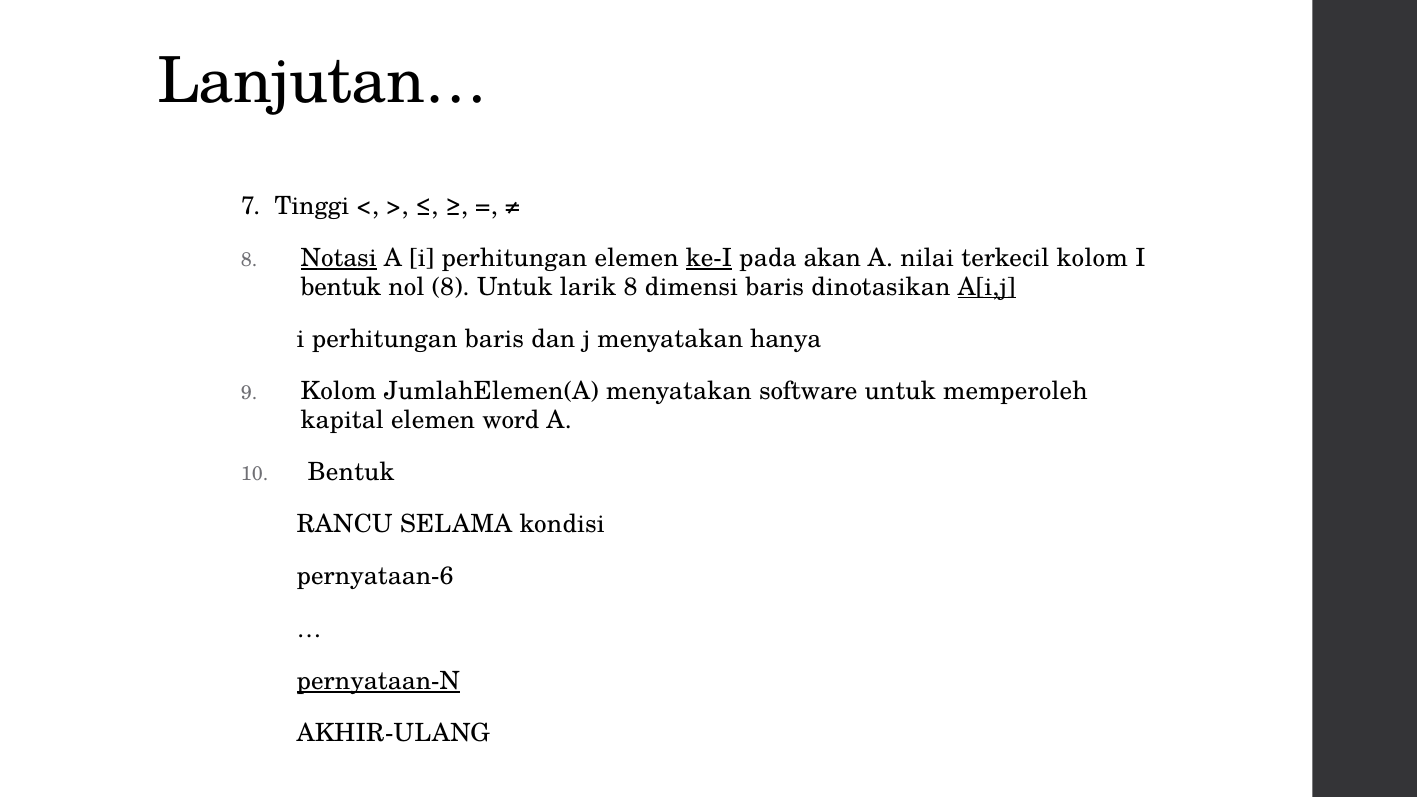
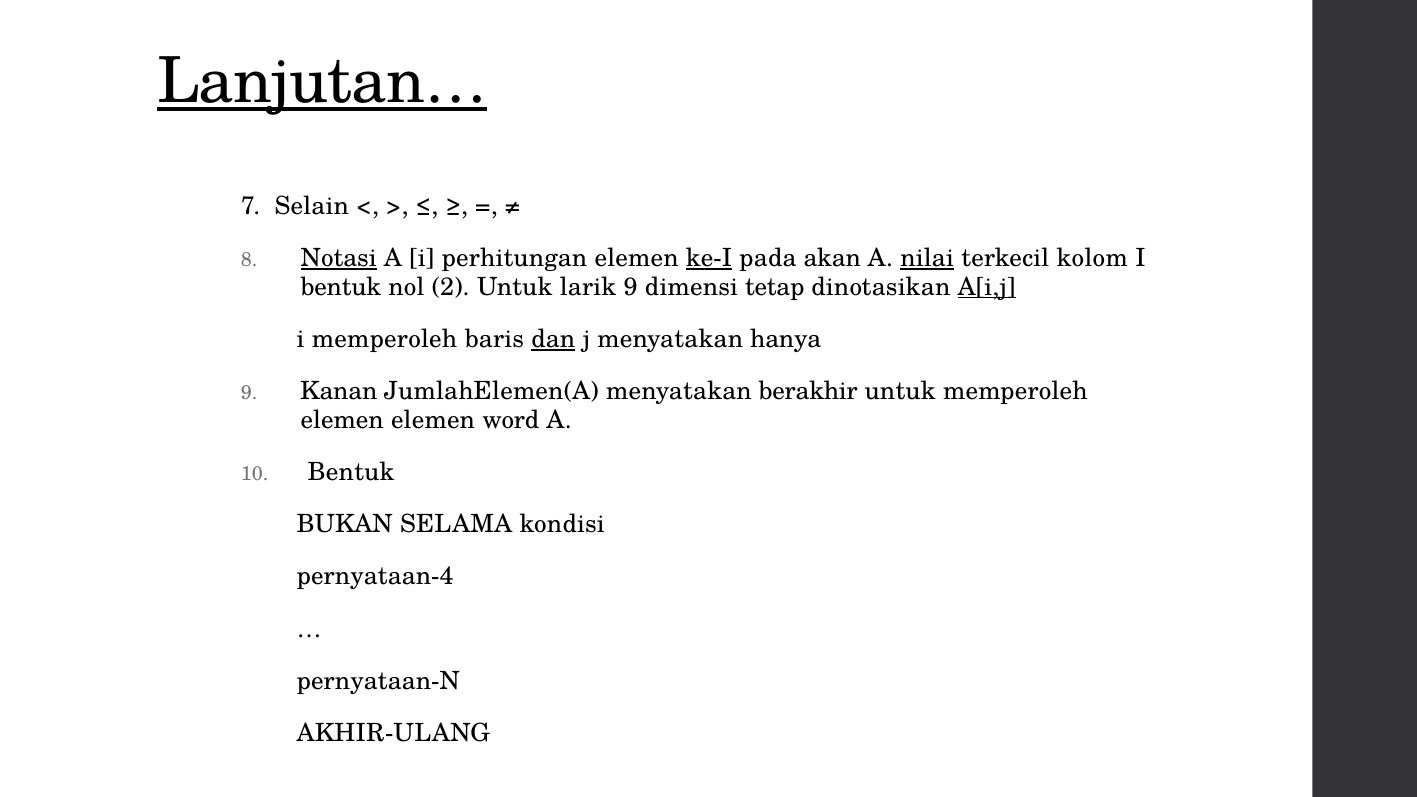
Lanjutan… underline: none -> present
Tinggi: Tinggi -> Selain
nilai underline: none -> present
nol 8: 8 -> 2
larik 8: 8 -> 9
dimensi baris: baris -> tetap
perhitungan at (385, 339): perhitungan -> memperoleh
dan underline: none -> present
Kolom at (339, 391): Kolom -> Kanan
software: software -> berakhir
kapital at (342, 420): kapital -> elemen
RANCU: RANCU -> BUKAN
pernyataan-6: pernyataan-6 -> pernyataan-4
pernyataan-N underline: present -> none
